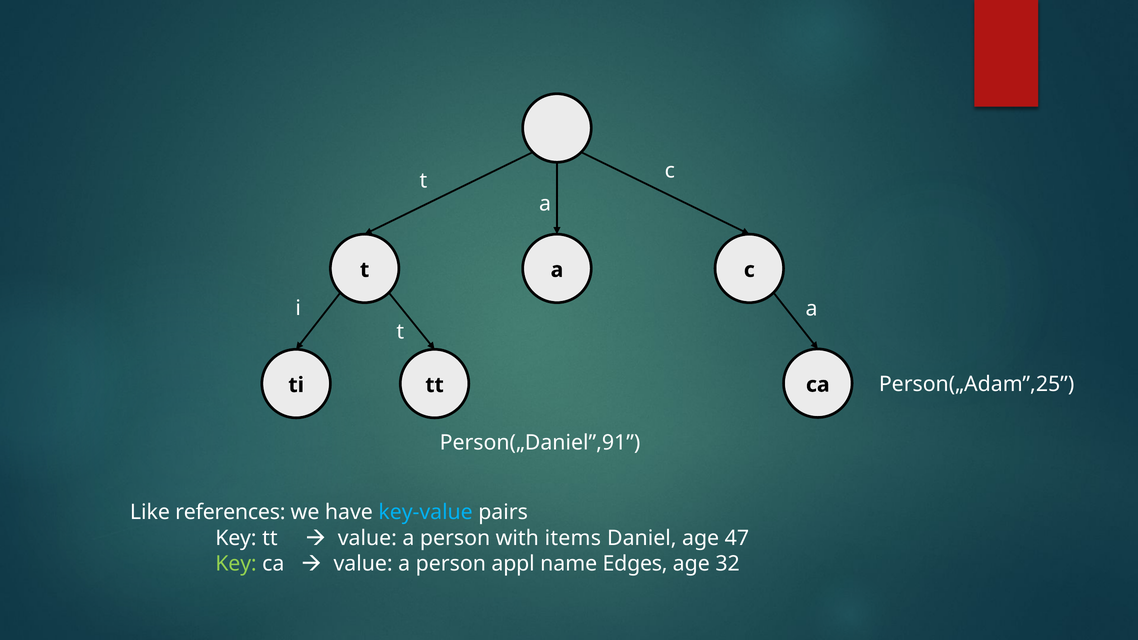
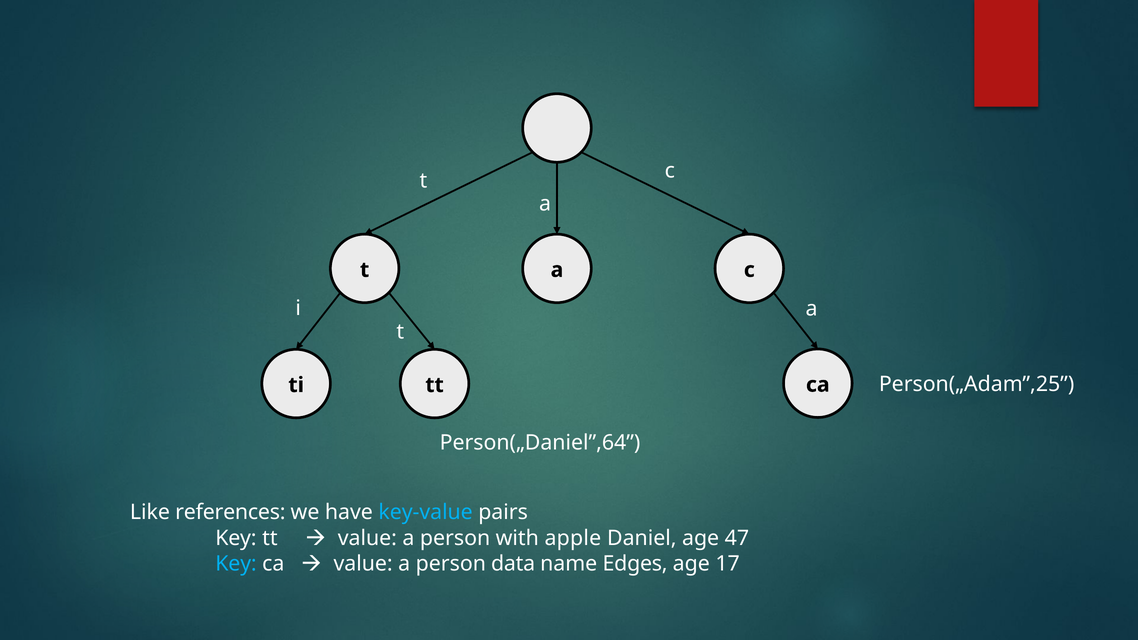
Person(„Daniel”,91: Person(„Daniel”,91 -> Person(„Daniel”,64
items: items -> apple
Key at (236, 564) colour: light green -> light blue
appl: appl -> data
32: 32 -> 17
